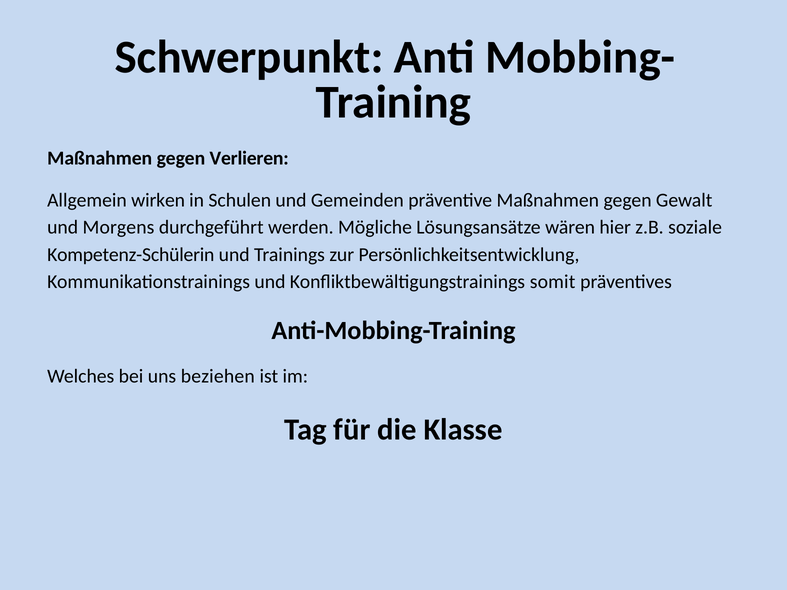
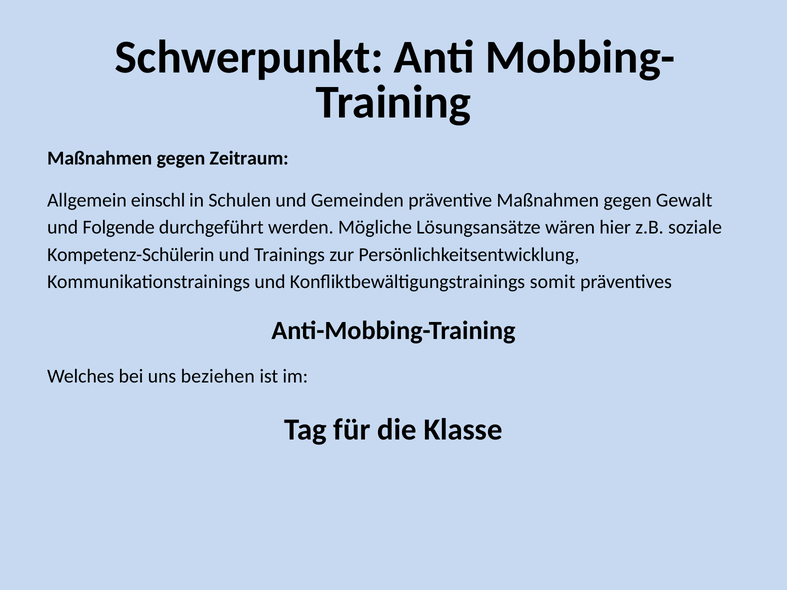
Verlieren: Verlieren -> Zeitraum
wirken: wirken -> einschl
Morgens: Morgens -> Folgende
